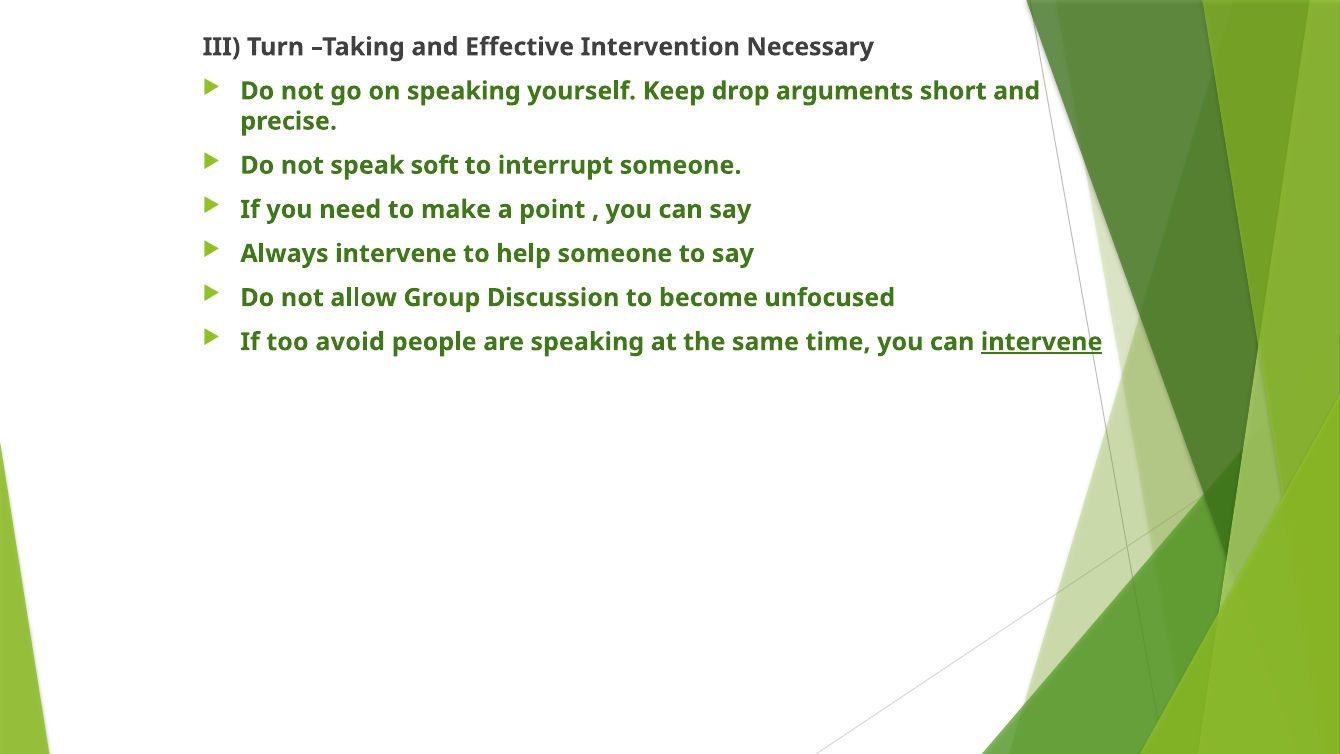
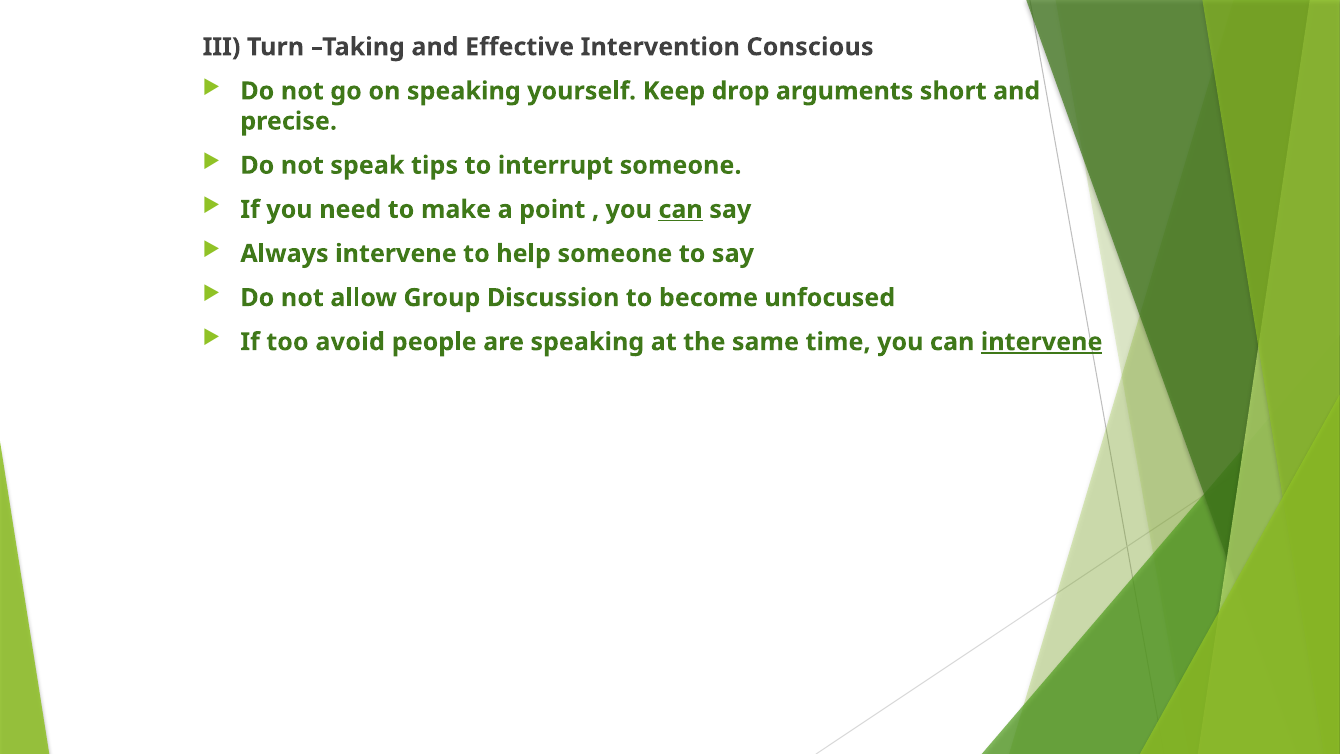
Necessary: Necessary -> Conscious
soft: soft -> tips
can at (681, 209) underline: none -> present
